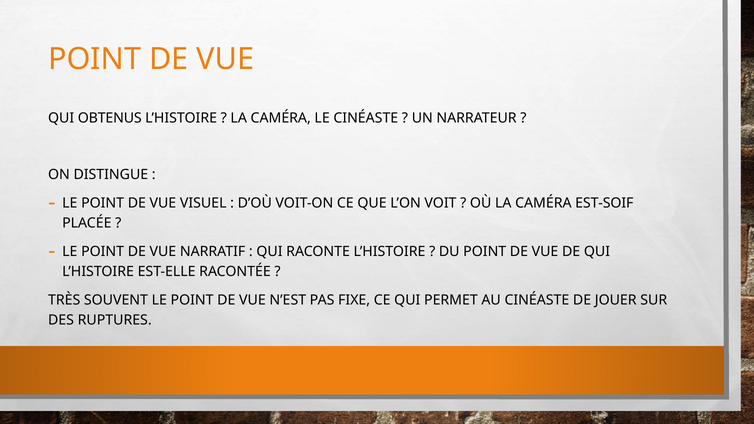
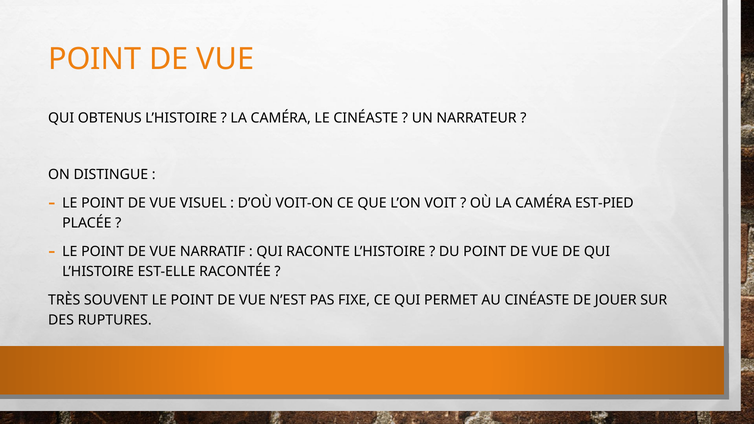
EST-SOIF: EST-SOIF -> EST-PIED
